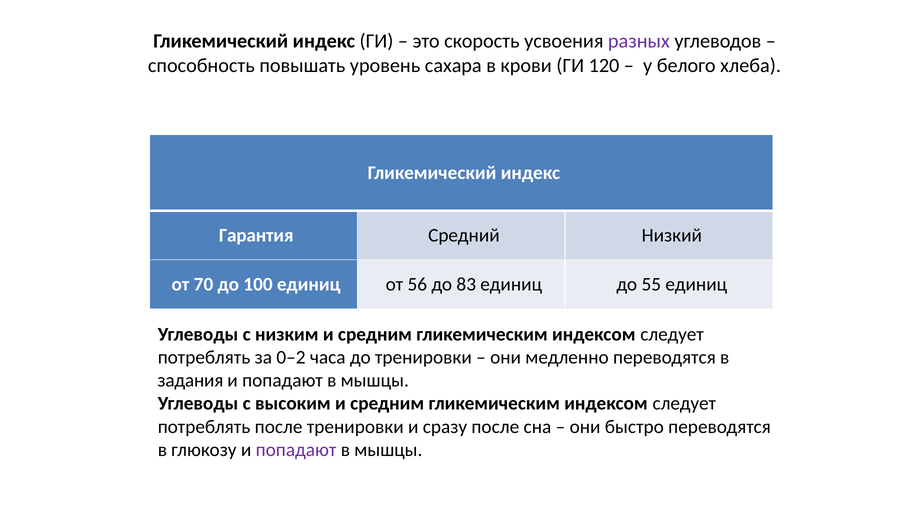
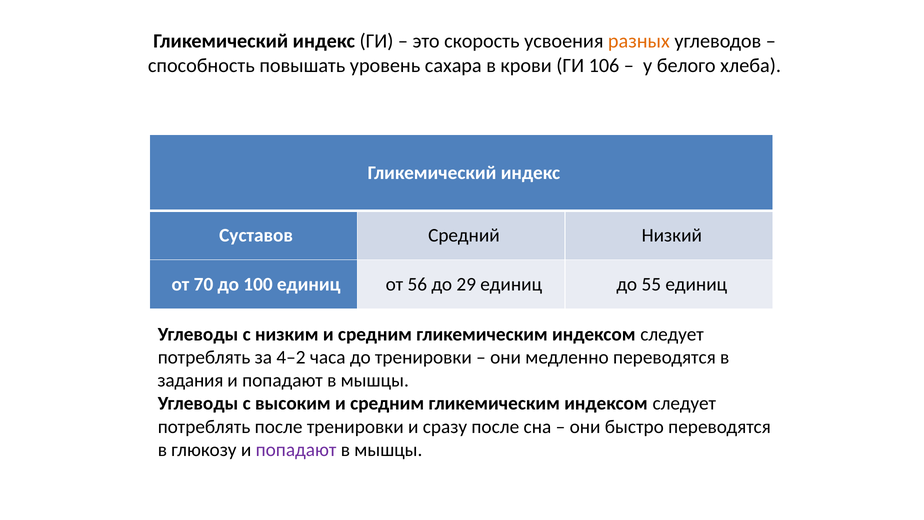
разных colour: purple -> orange
120: 120 -> 106
Гарантия: Гарантия -> Суставов
83: 83 -> 29
0–2: 0–2 -> 4–2
